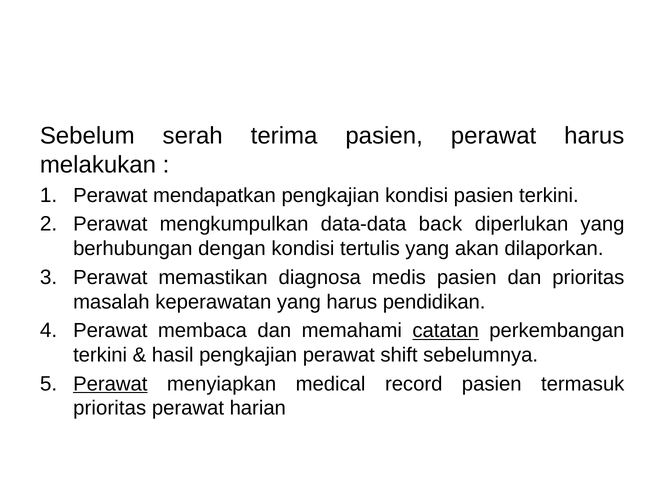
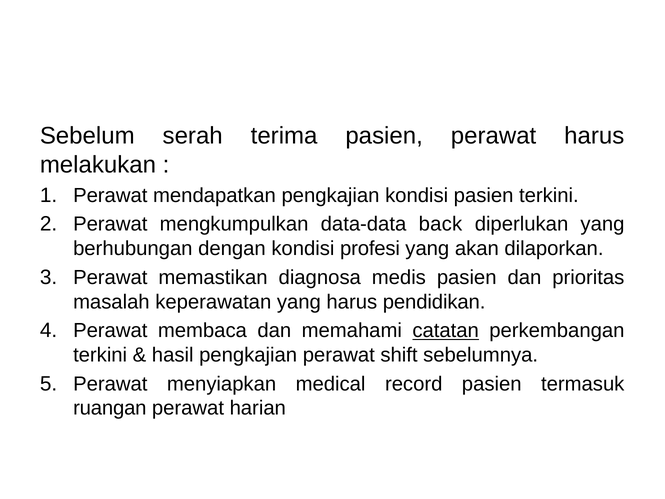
tertulis: tertulis -> profesi
Perawat at (110, 384) underline: present -> none
prioritas at (110, 408): prioritas -> ruangan
